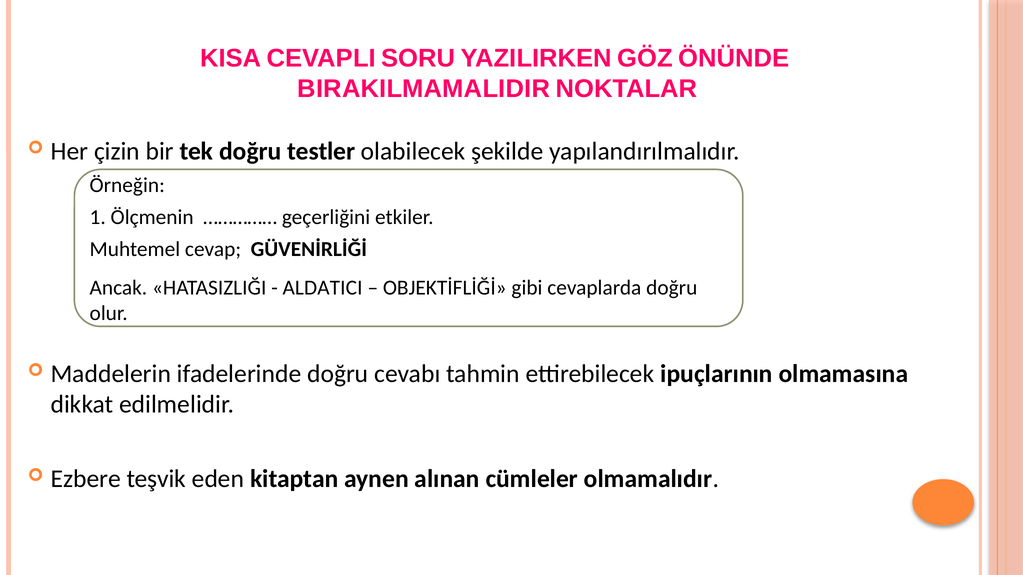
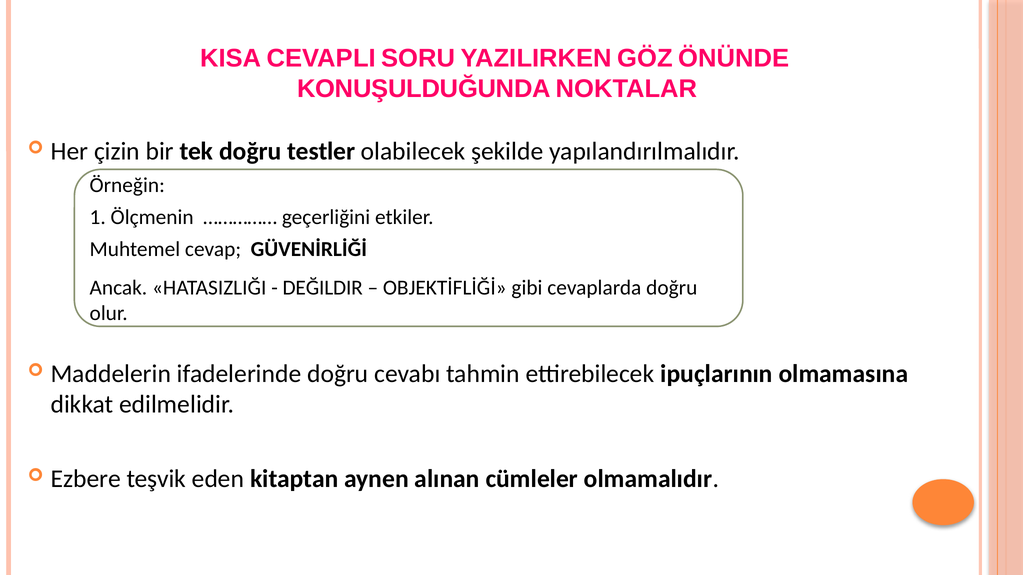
BIRAKILMAMALIDIR: BIRAKILMAMALIDIR -> KONUŞULDUĞUNDA
ALDATICI: ALDATICI -> DEĞILDIR
